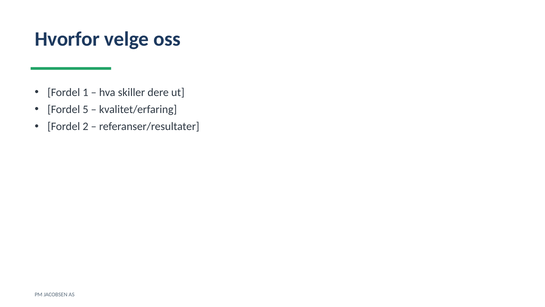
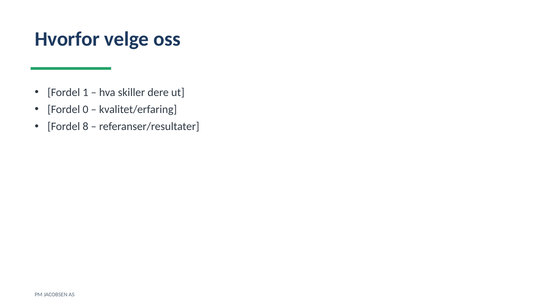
5: 5 -> 0
2: 2 -> 8
